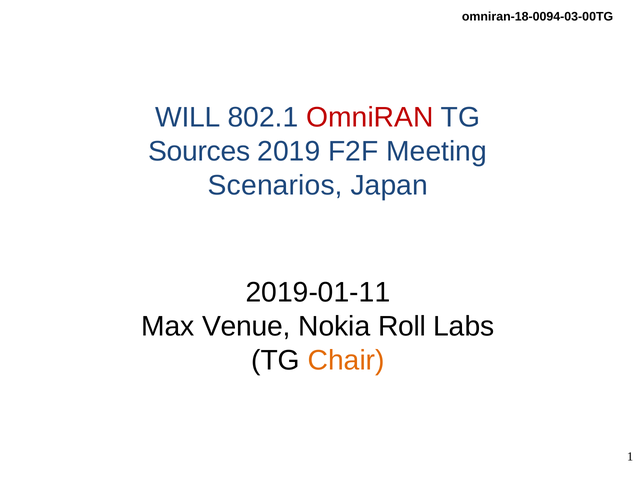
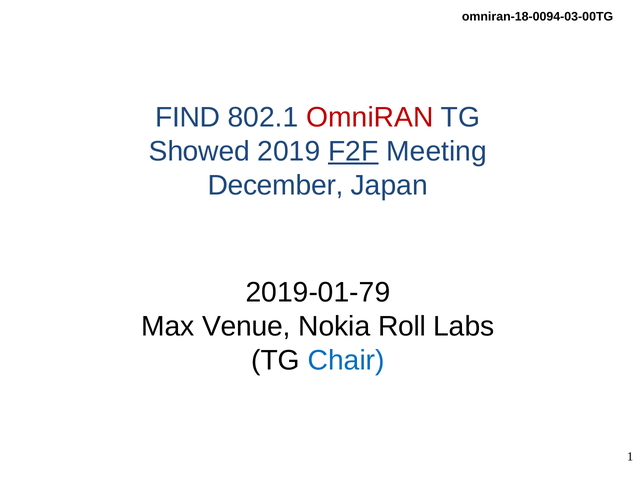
WILL: WILL -> FIND
Sources: Sources -> Showed
F2F underline: none -> present
Scenarios: Scenarios -> December
2019-01-11: 2019-01-11 -> 2019-01-79
Chair colour: orange -> blue
